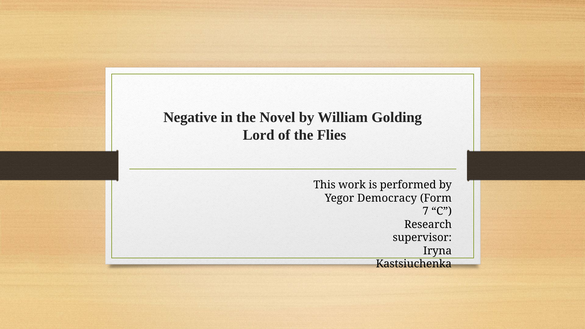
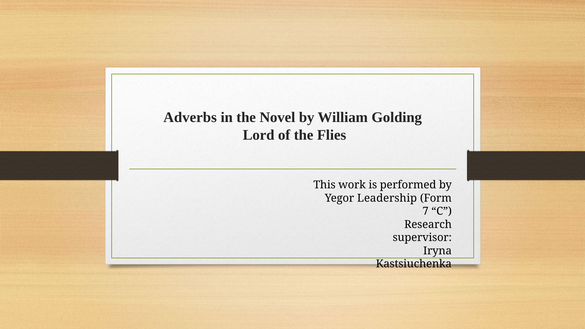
Negative: Negative -> Adverbs
Democracy: Democracy -> Leadership
